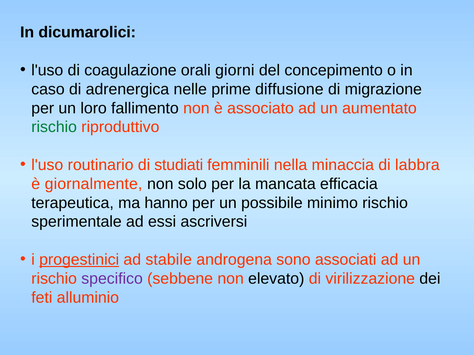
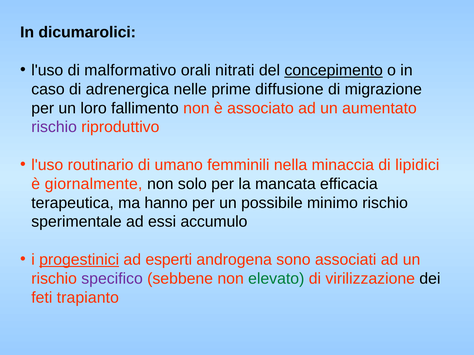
coagulazione: coagulazione -> malformativo
giorni: giorni -> nitrati
concepimento underline: none -> present
rischio at (54, 127) colour: green -> purple
studiati: studiati -> umano
labbra: labbra -> lipidici
ascriversi: ascriversi -> accumulo
stabile: stabile -> esperti
elevato colour: black -> green
alluminio: alluminio -> trapianto
